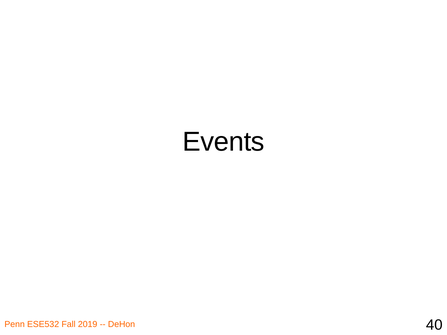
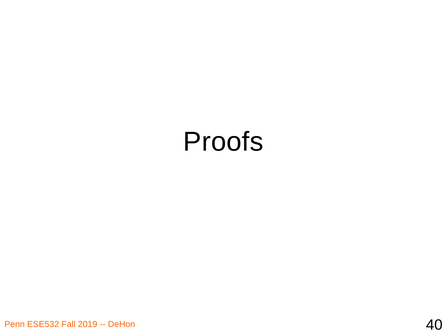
Events: Events -> Proofs
